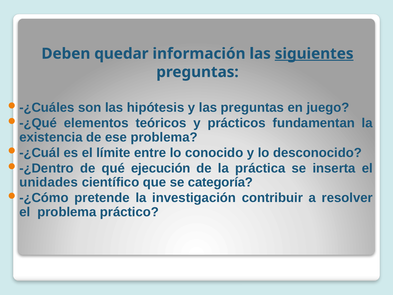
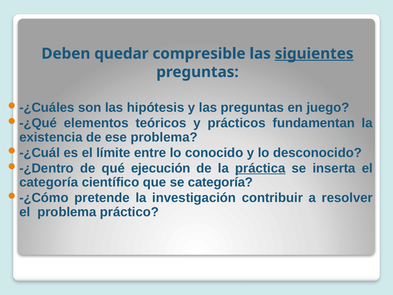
información: información -> compresible
práctica underline: none -> present
unidades at (49, 182): unidades -> categoría
